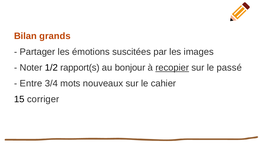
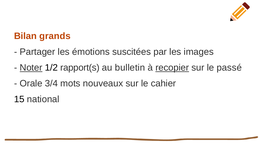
Noter underline: none -> present
bonjour: bonjour -> bulletin
Entre: Entre -> Orale
corriger: corriger -> national
